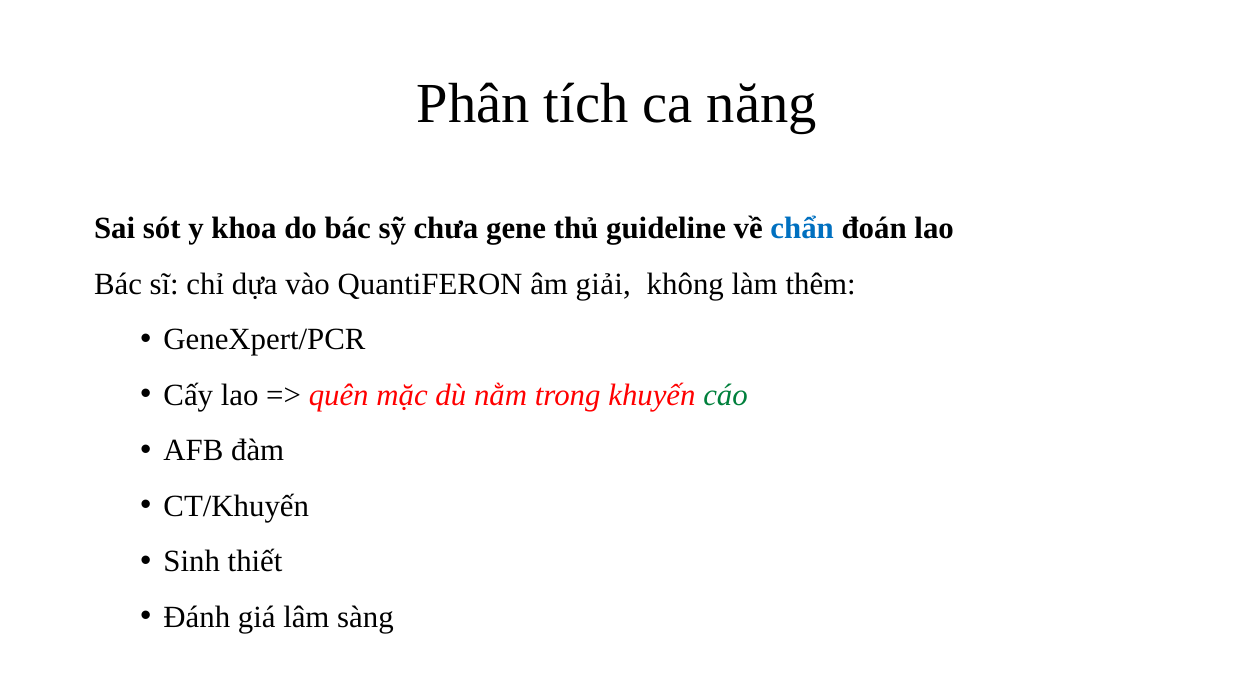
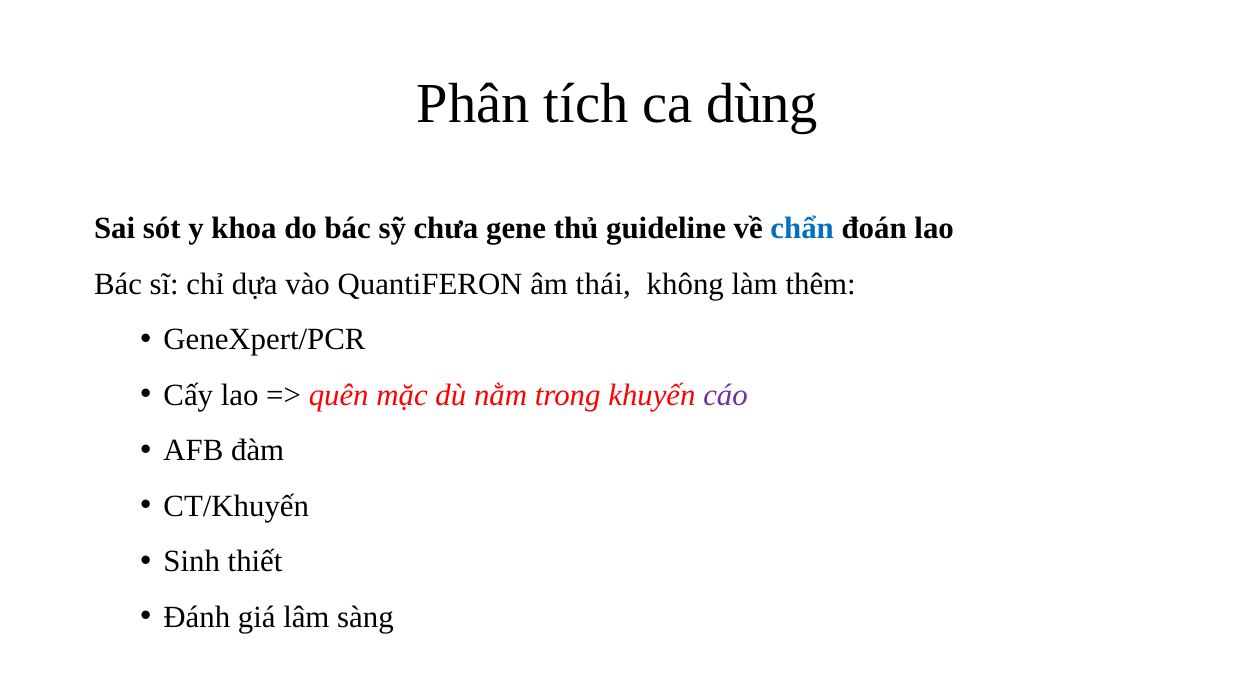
năng: năng -> dùng
giải: giải -> thái
cáo colour: green -> purple
